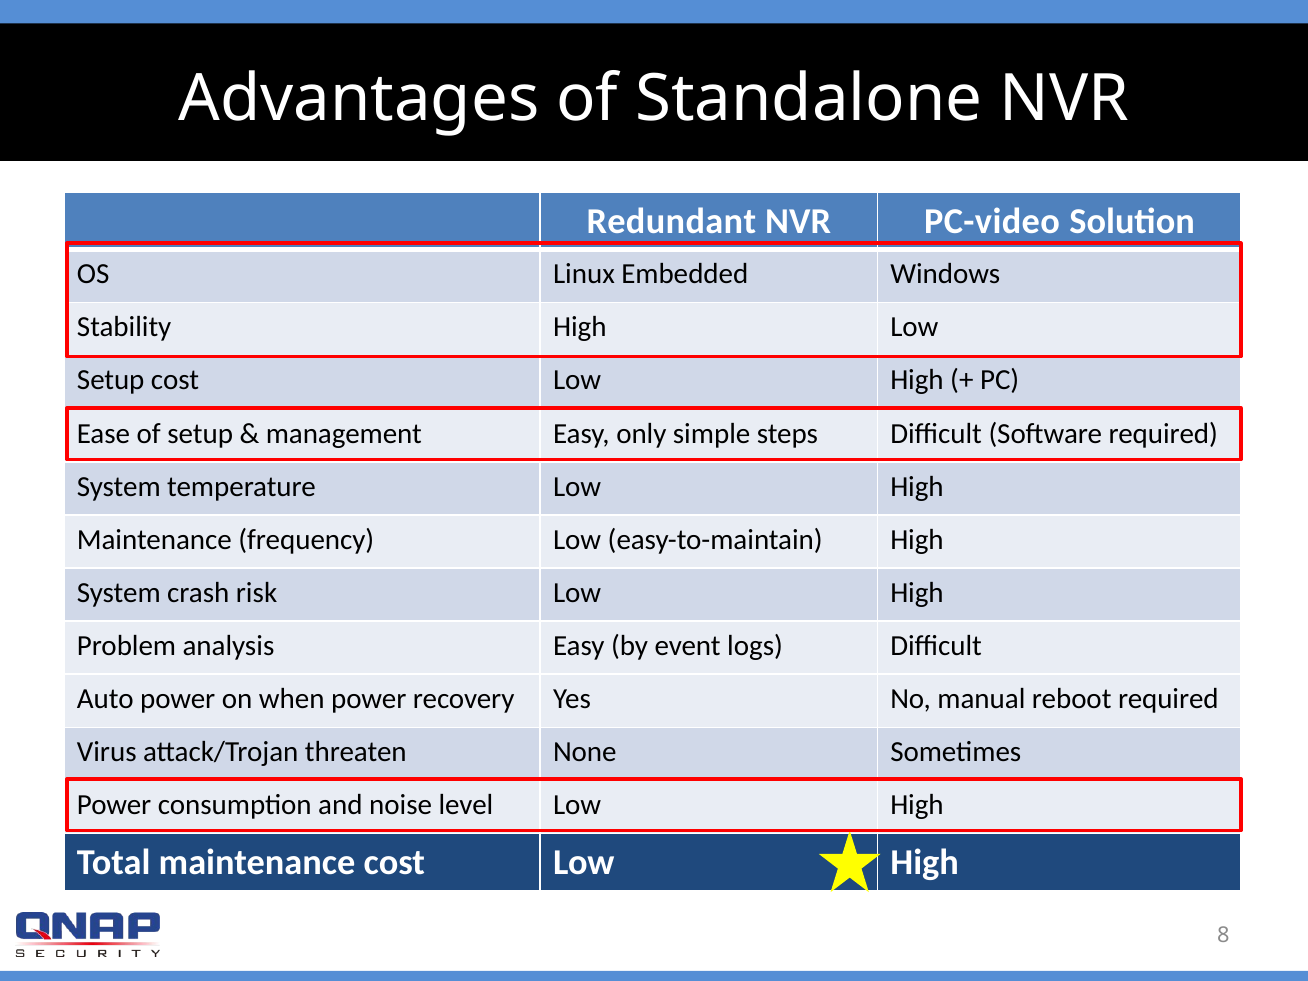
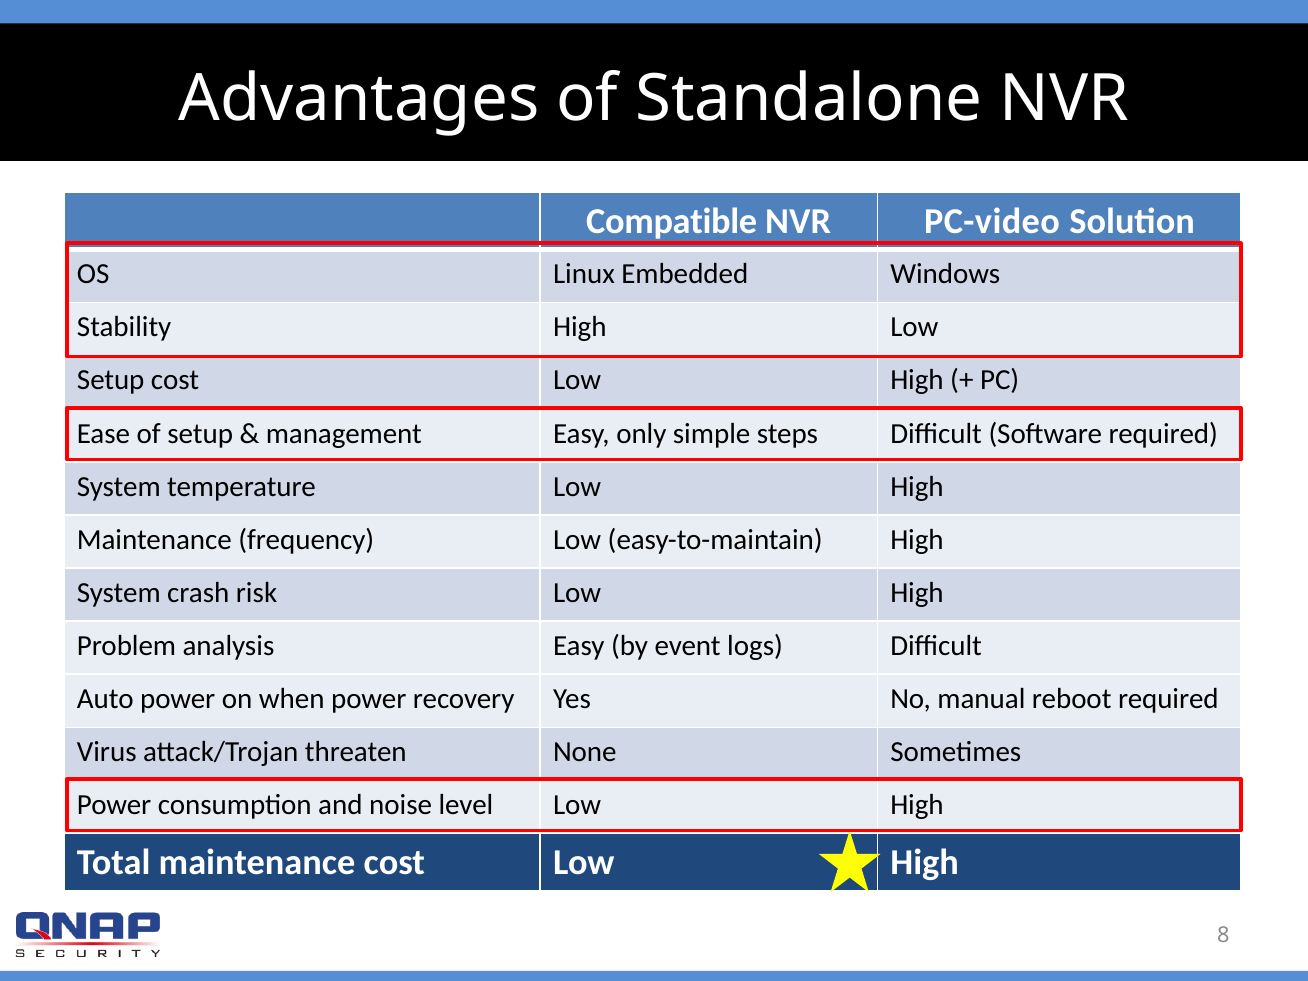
Redundant: Redundant -> Compatible
